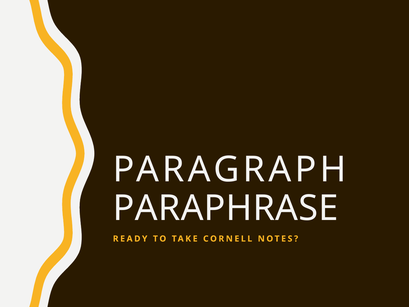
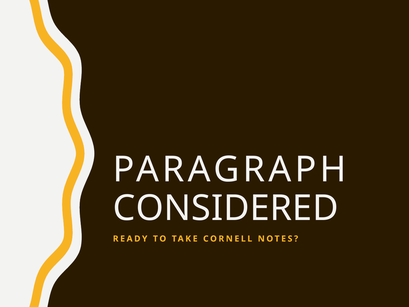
PARAPHRASE: PARAPHRASE -> CONSIDERED
